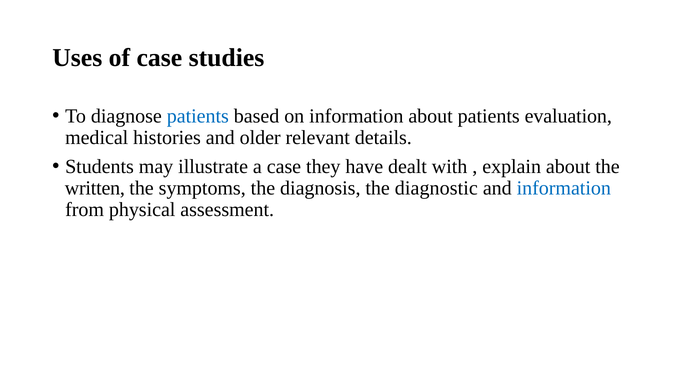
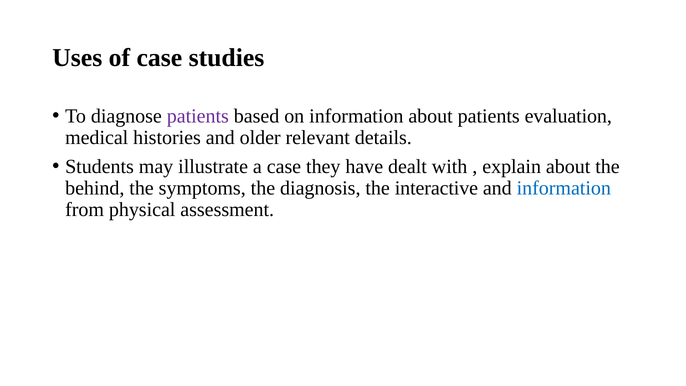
patients at (198, 116) colour: blue -> purple
written: written -> behind
diagnostic: diagnostic -> interactive
